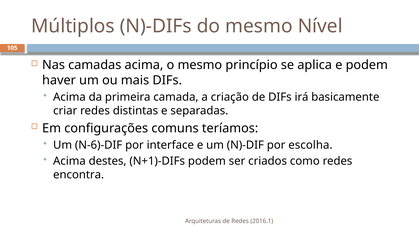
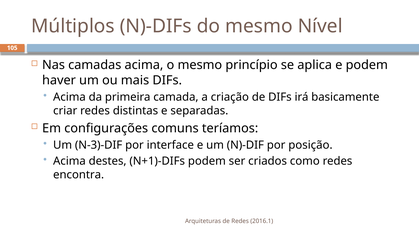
N-6)-DIF: N-6)-DIF -> N-3)-DIF
escolha: escolha -> posição
